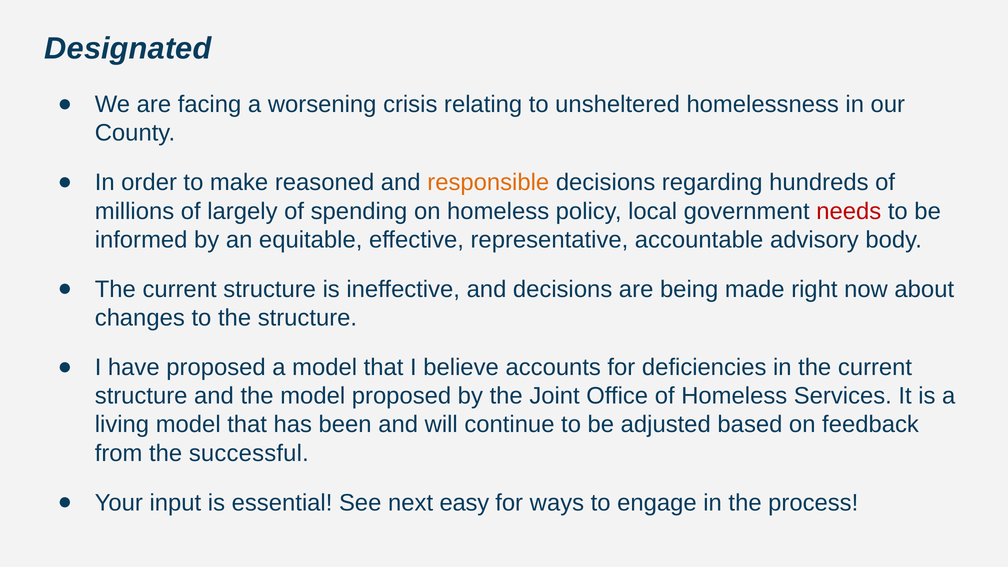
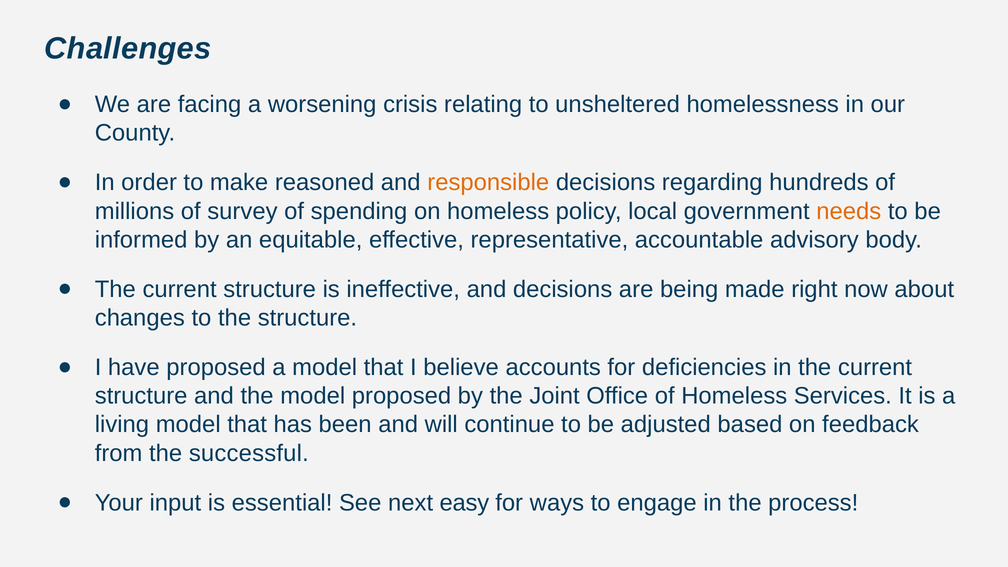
Designated: Designated -> Challenges
largely: largely -> survey
needs colour: red -> orange
